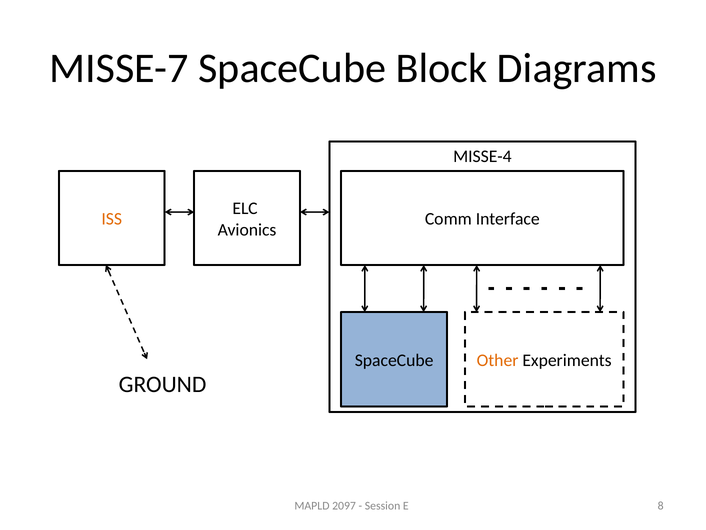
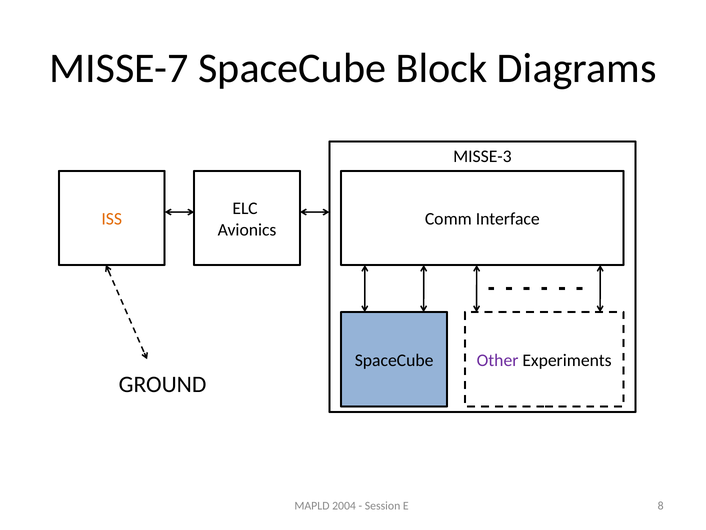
MISSE-4: MISSE-4 -> MISSE-3
Other colour: orange -> purple
2097: 2097 -> 2004
